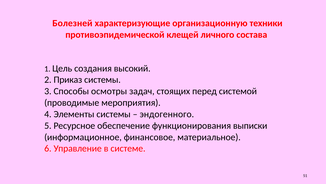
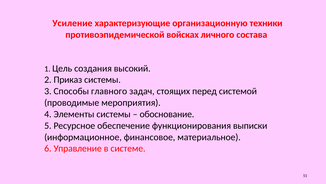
Болезней: Болезней -> Усиление
клещей: клещей -> войсках
осмотры: осмотры -> главного
эндогенного: эндогенного -> обоснование
